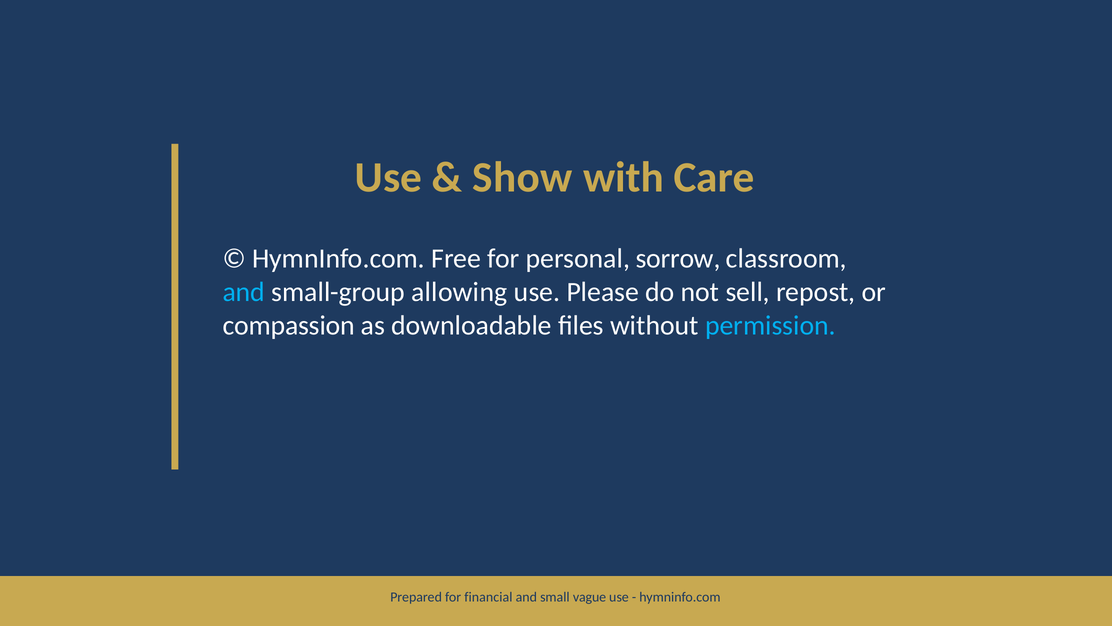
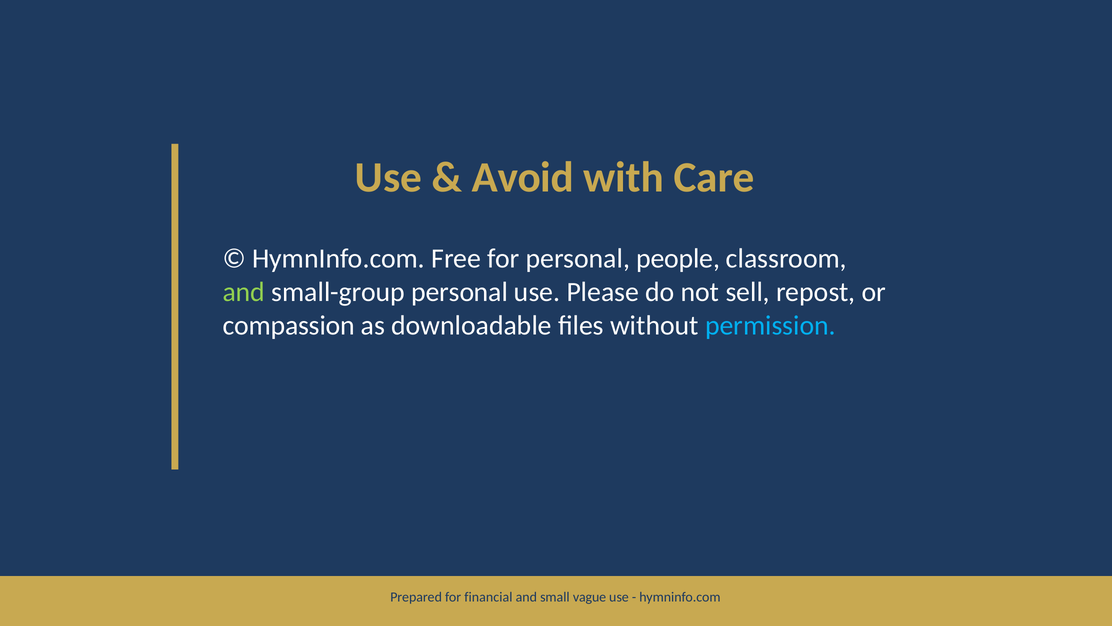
Show: Show -> Avoid
sorrow: sorrow -> people
and at (244, 292) colour: light blue -> light green
small-group allowing: allowing -> personal
